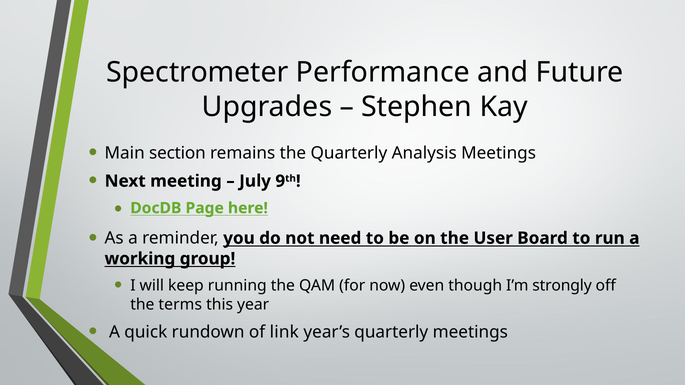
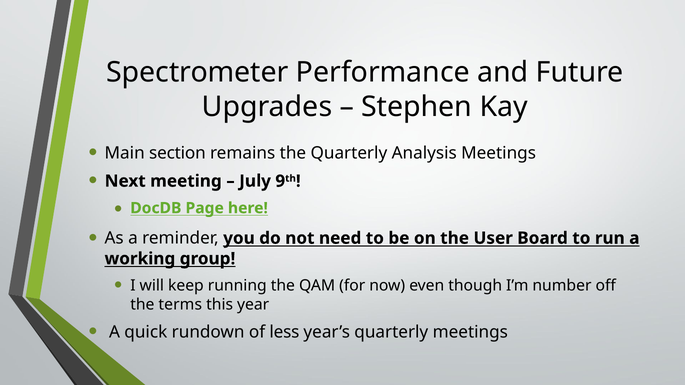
strongly: strongly -> number
link: link -> less
